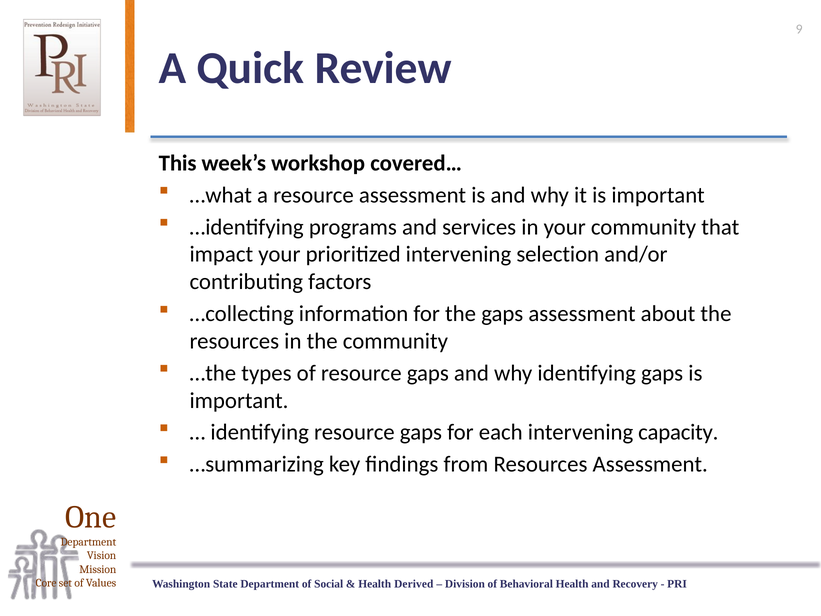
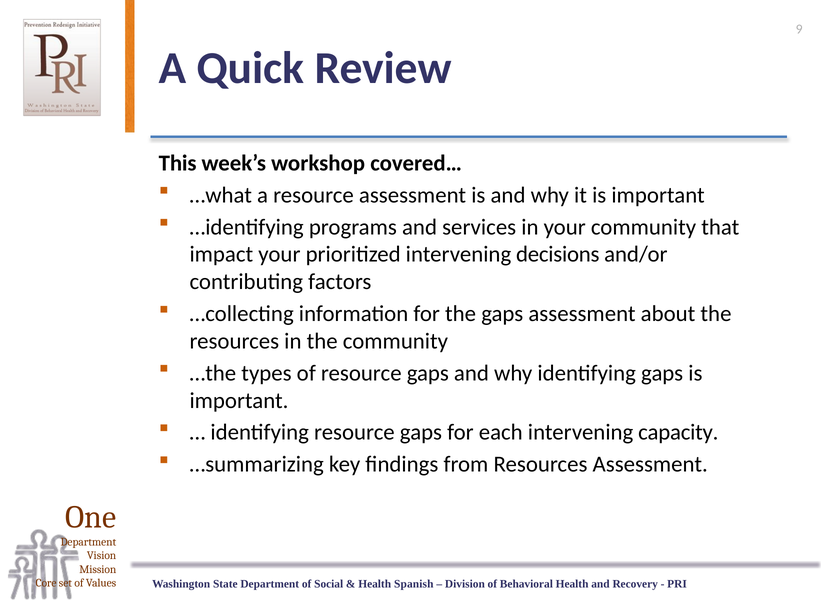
selection: selection -> decisions
Derived: Derived -> Spanish
